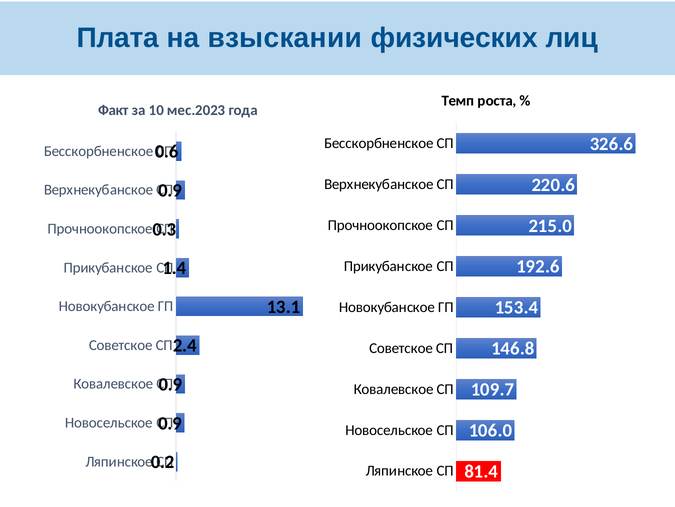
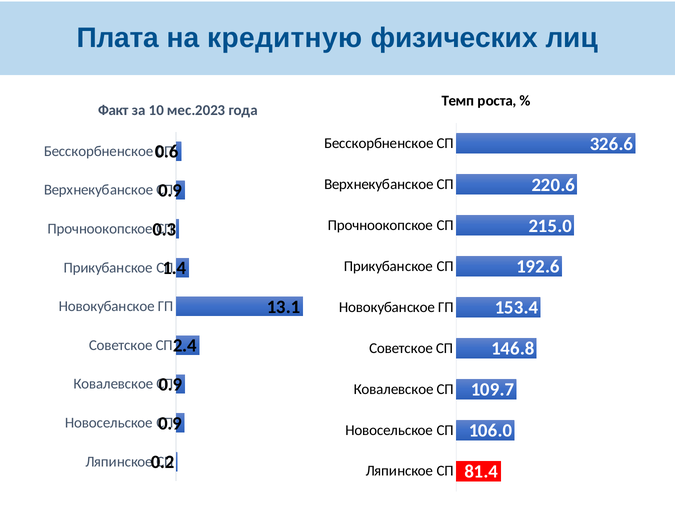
взыскании: взыскании -> кредитную
